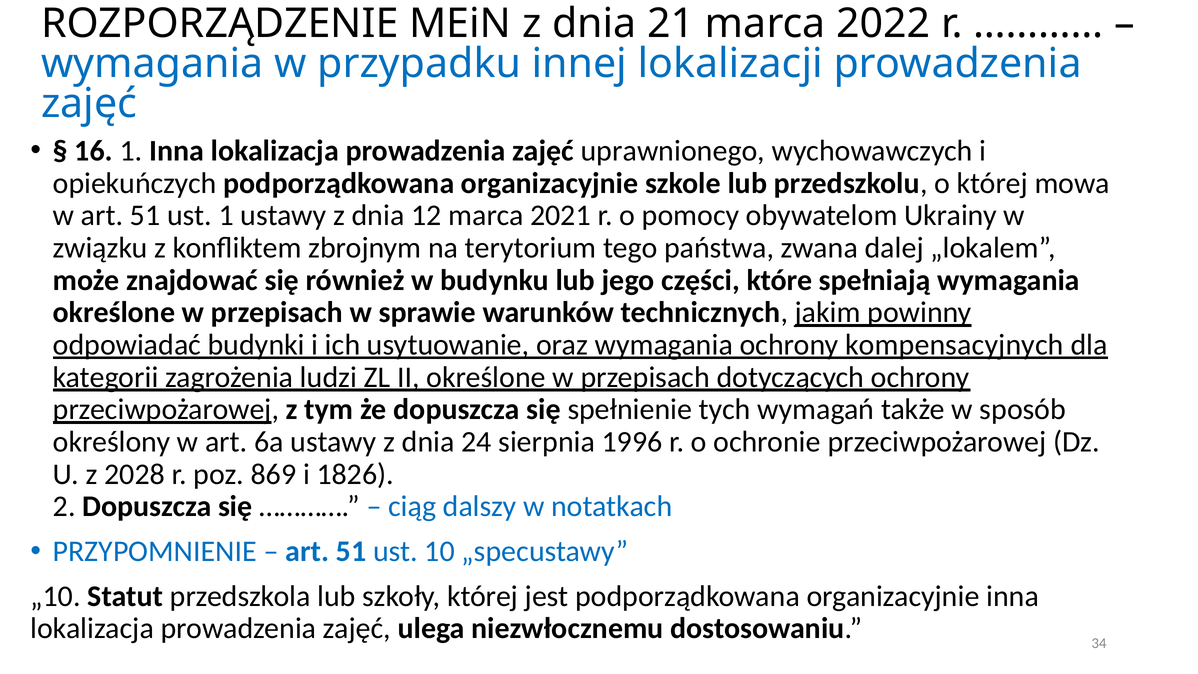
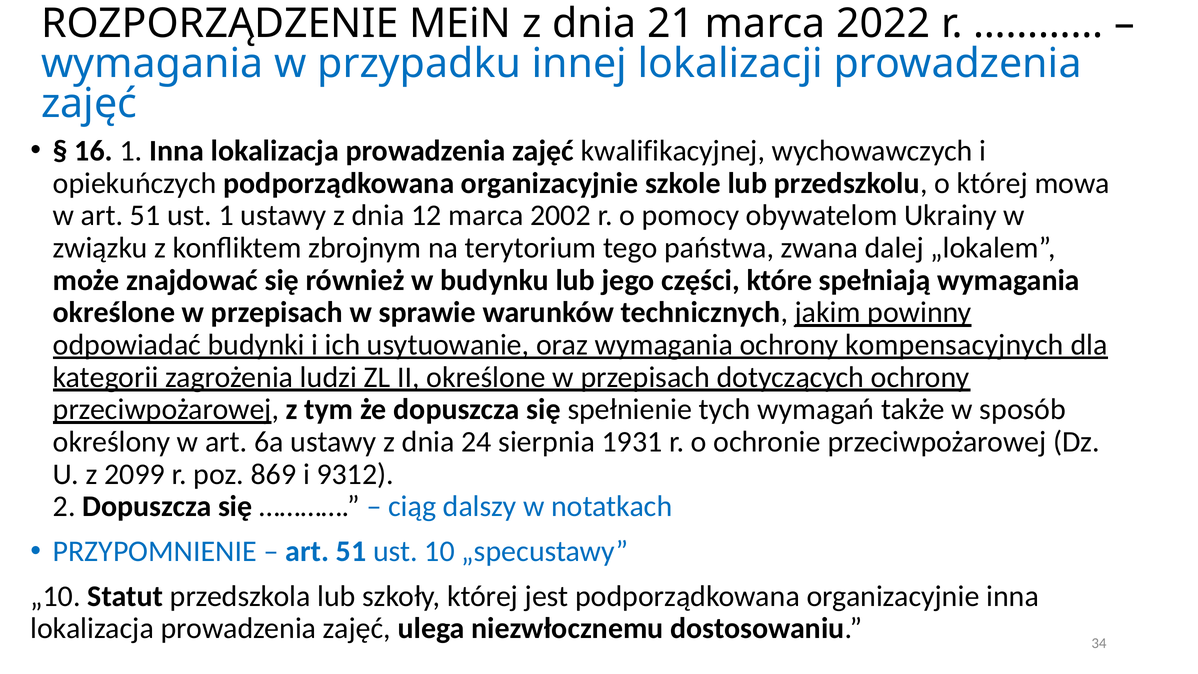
uprawnionego: uprawnionego -> kwalifikacyjnej
2021: 2021 -> 2002
1996: 1996 -> 1931
2028: 2028 -> 2099
1826: 1826 -> 9312
